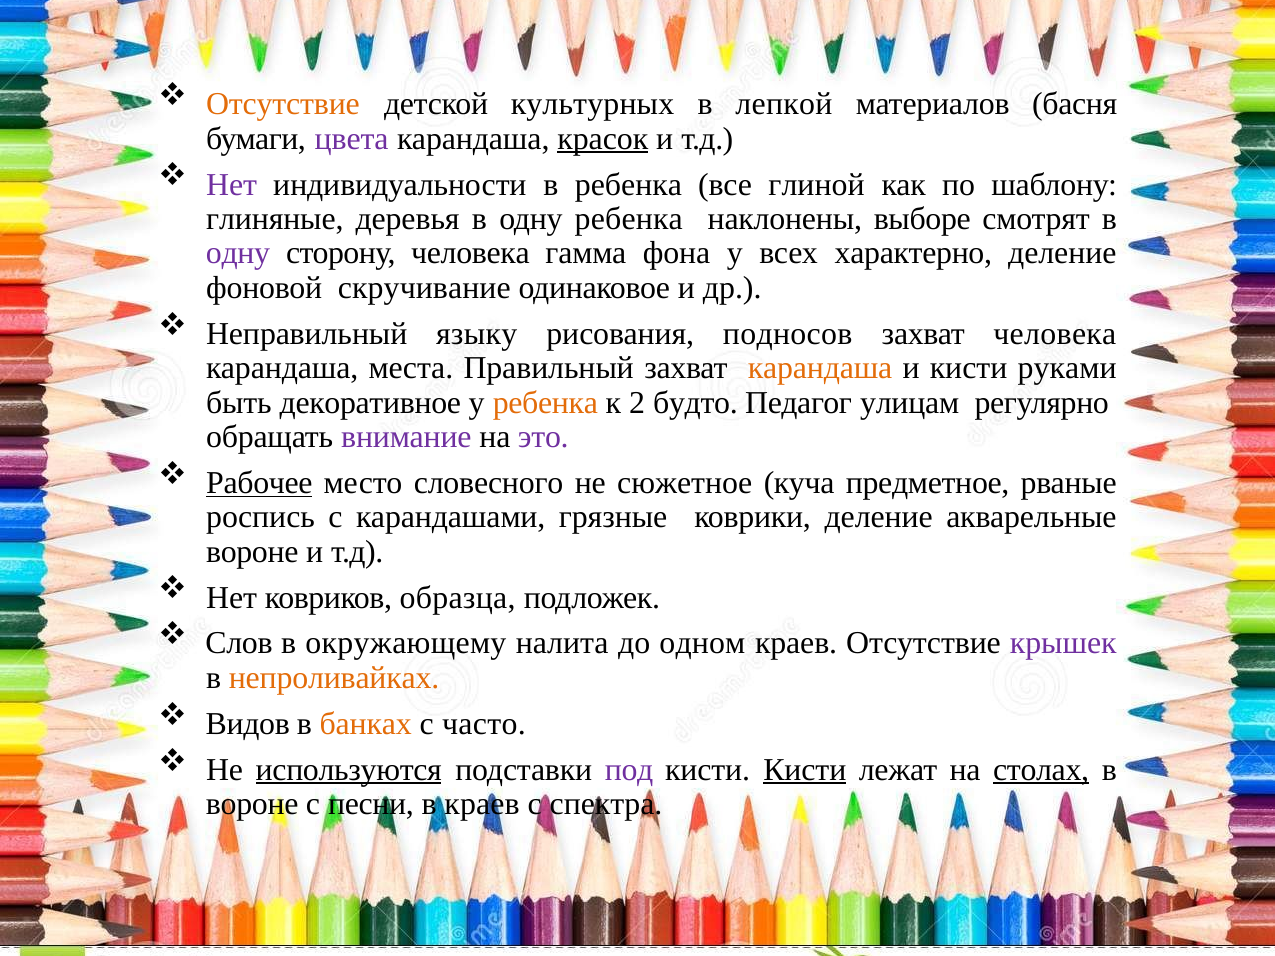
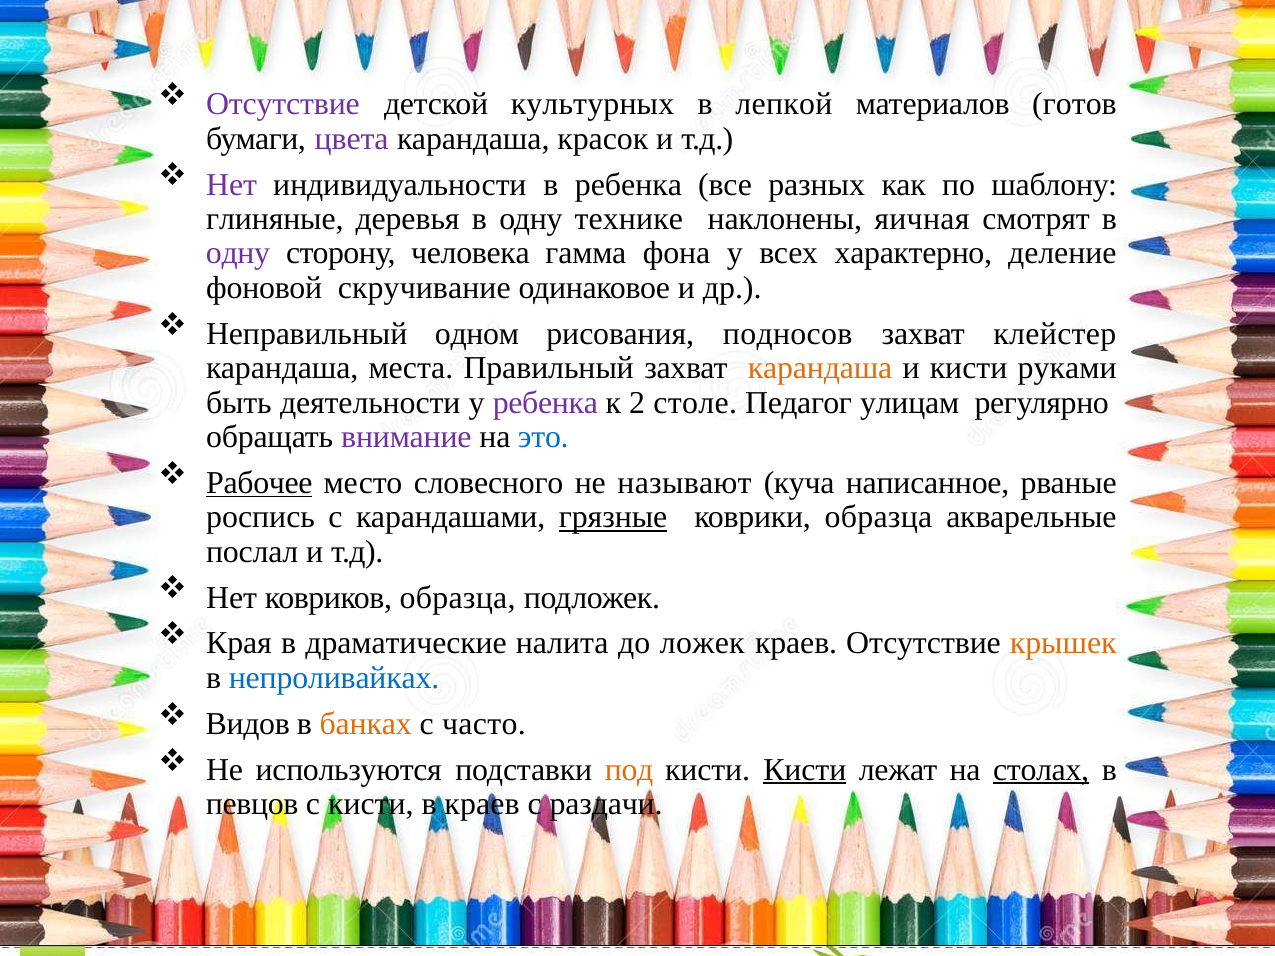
Отсутствие at (283, 104) colour: orange -> purple
басня: басня -> готов
красок underline: present -> none
глиной: глиной -> разных
одну ребенка: ребенка -> технике
выборе: выборе -> яичная
языку: языку -> одном
захват человека: человека -> клейстер
декоративное: декоративное -> деятельности
ребенка at (545, 403) colour: orange -> purple
будто: будто -> столе
это colour: purple -> blue
сюжетное: сюжетное -> называют
предметное: предметное -> написанное
грязные underline: none -> present
коврики деление: деление -> образца
вороне at (252, 552): вороне -> послал
Слов: Слов -> Края
окружающему: окружающему -> драматические
одном: одном -> ложек
крышек colour: purple -> orange
непроливайках colour: orange -> blue
используются underline: present -> none
под colour: purple -> orange
вороне at (252, 804): вороне -> певцов
с песни: песни -> кисти
спектра: спектра -> раздачи
